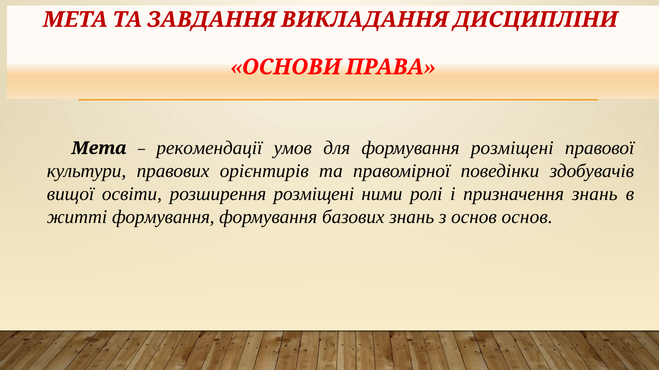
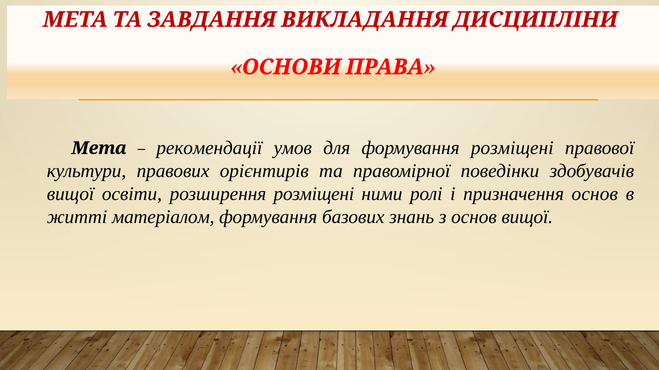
призначення знань: знань -> основ
житті формування: формування -> матеріалом
основ основ: основ -> вищої
